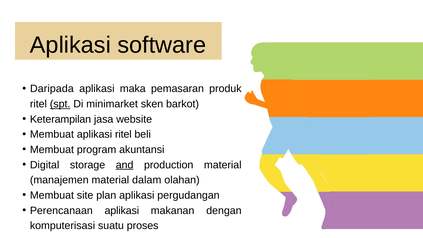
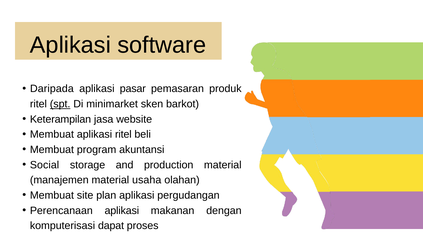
maka: maka -> pasar
Digital: Digital -> Social
and underline: present -> none
dalam: dalam -> usaha
suatu: suatu -> dapat
